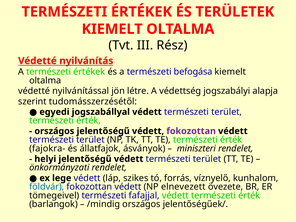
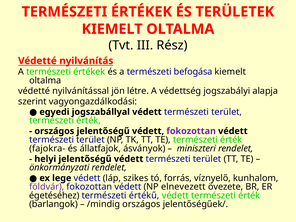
tudomásszerzésétől: tudomásszerzésétől -> vagyongazdálkodási
földvár colour: blue -> purple
tömegeivel: tömegeivel -> égetéséhez
fafajjal: fafajjal -> értékű
